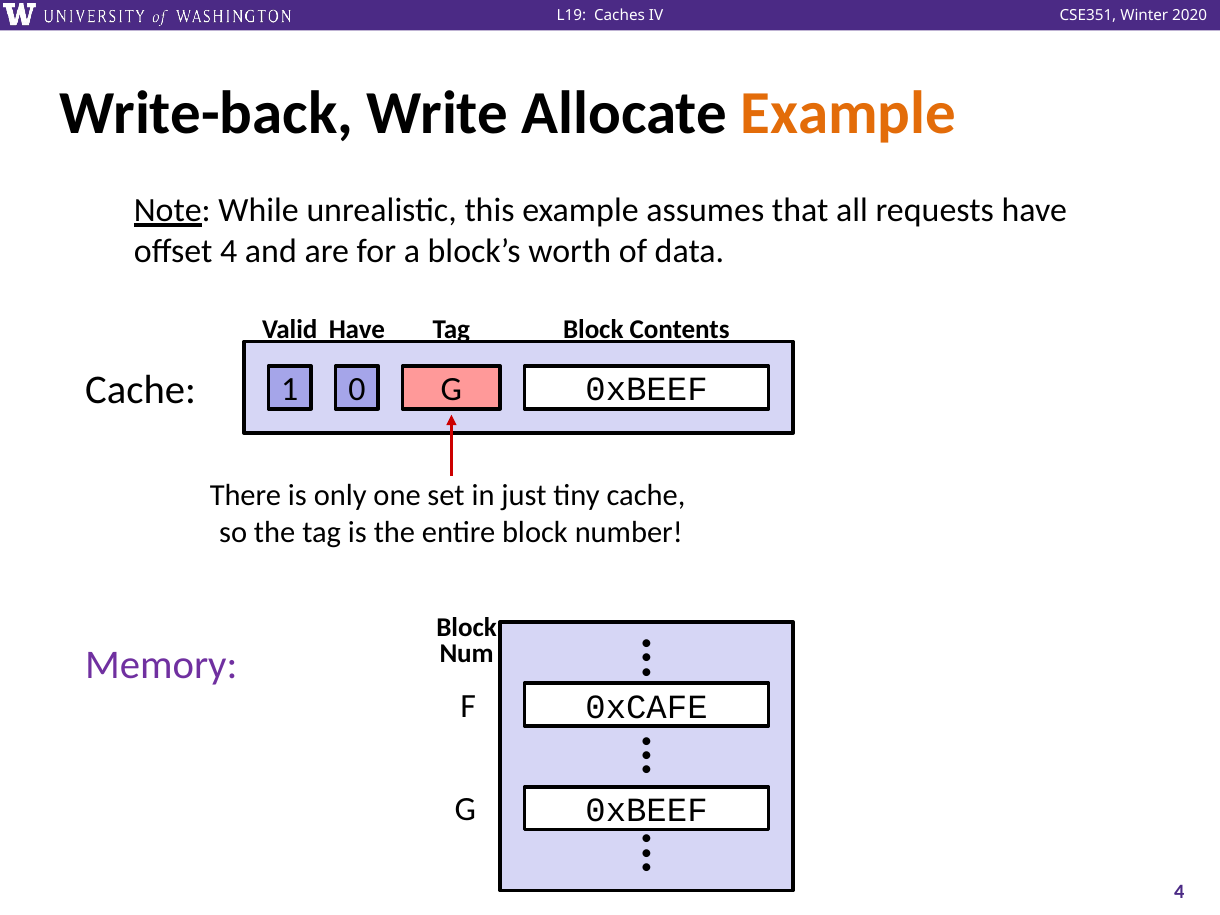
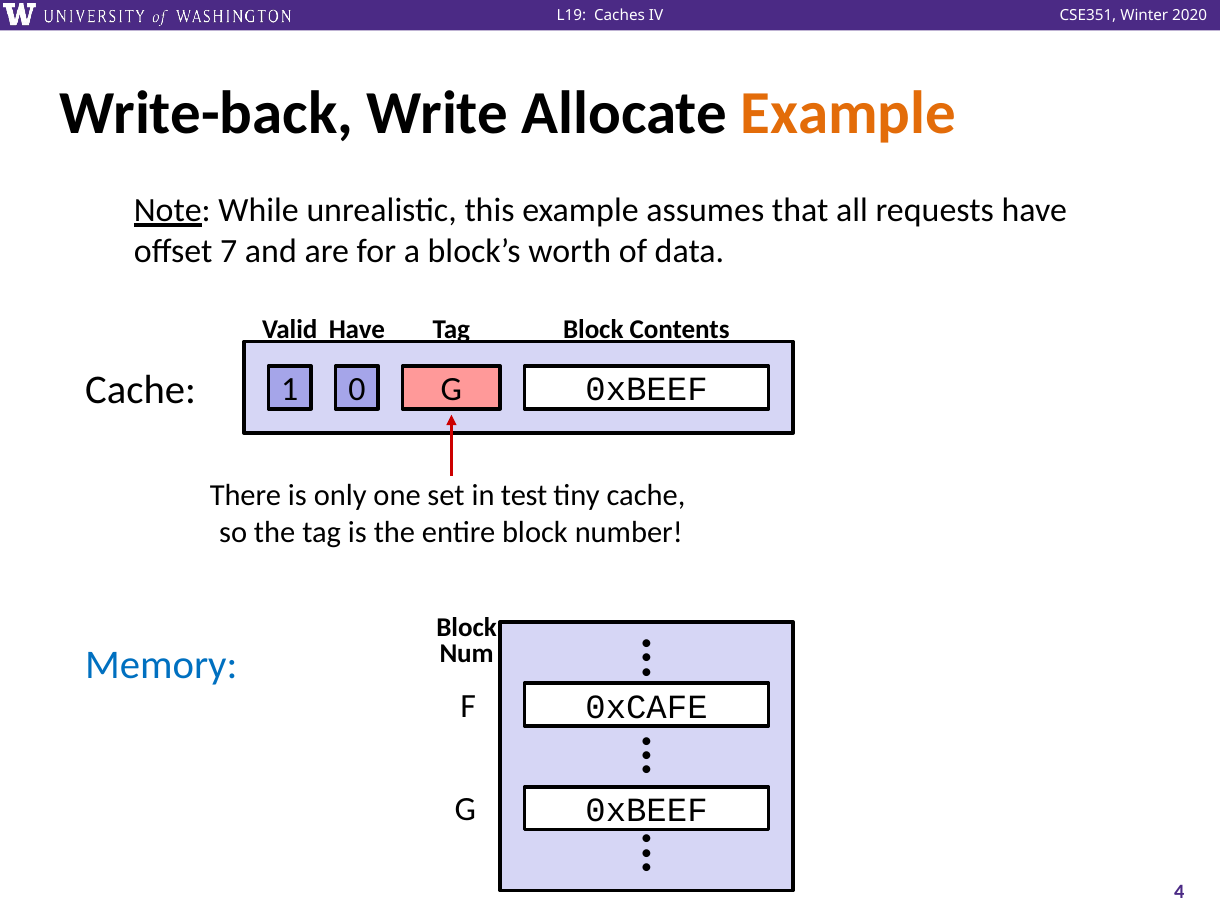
offset 4: 4 -> 7
just: just -> test
Memory colour: purple -> blue
